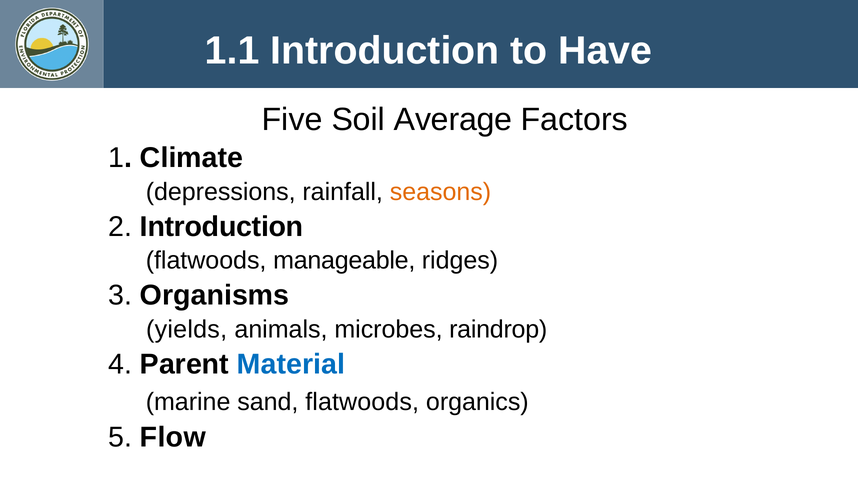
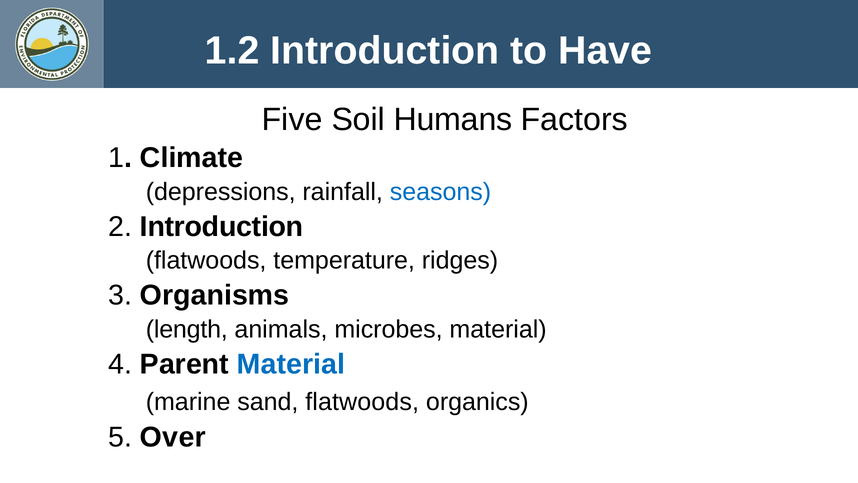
1.1: 1.1 -> 1.2
Average: Average -> Humans
seasons colour: orange -> blue
manageable: manageable -> temperature
yields: yields -> length
microbes raindrop: raindrop -> material
Flow: Flow -> Over
